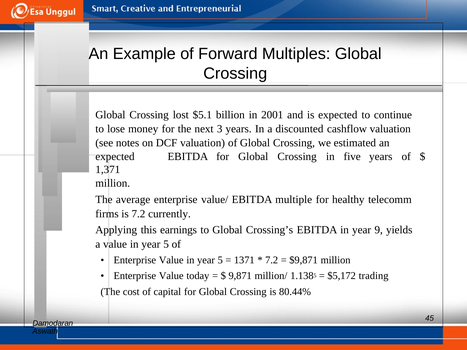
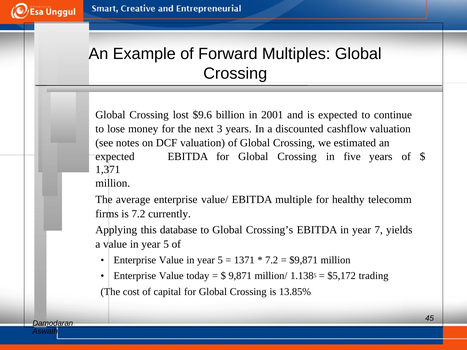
$5.1: $5.1 -> $9.6
earnings: earnings -> database
9: 9 -> 7
80.44%: 80.44% -> 13.85%
